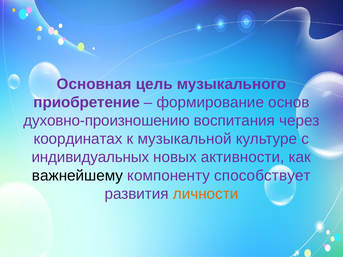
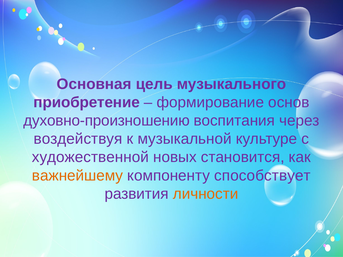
координатах: координатах -> воздействуя
индивидуальных: индивидуальных -> художественной
активности: активности -> становится
важнейшему colour: black -> orange
